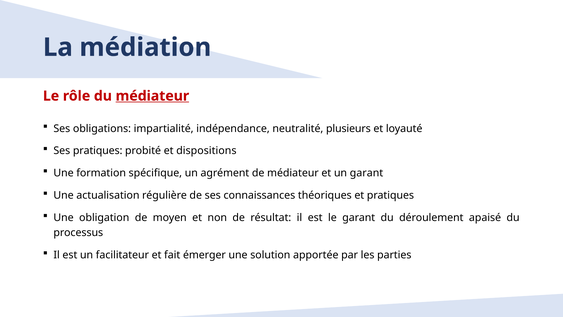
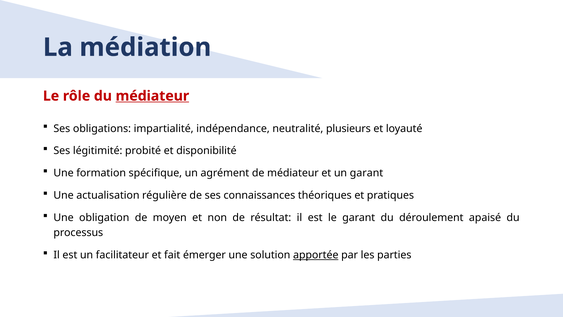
Ses pratiques: pratiques -> légitimité
dispositions: dispositions -> disponibilité
apportée underline: none -> present
